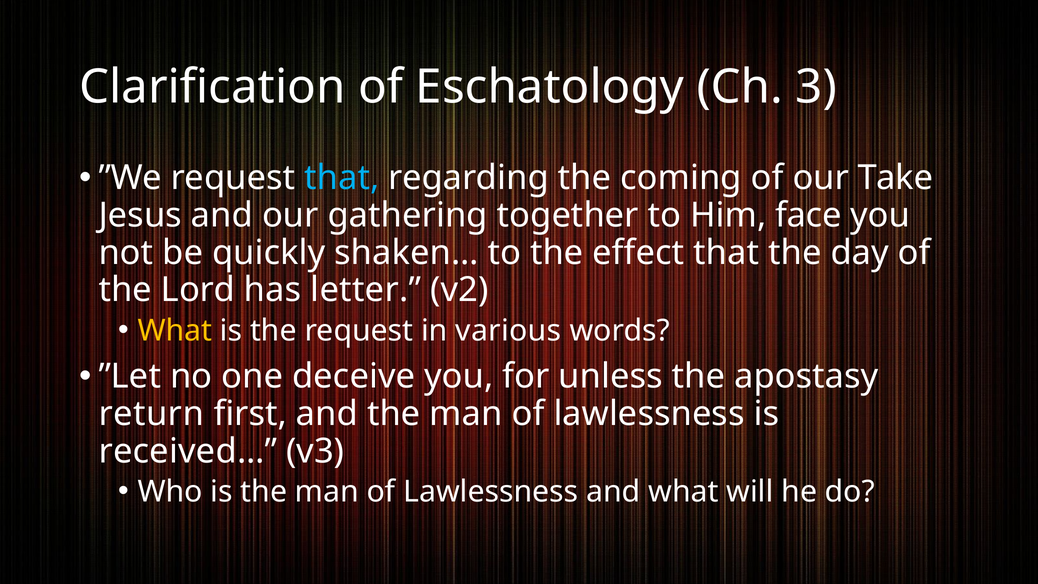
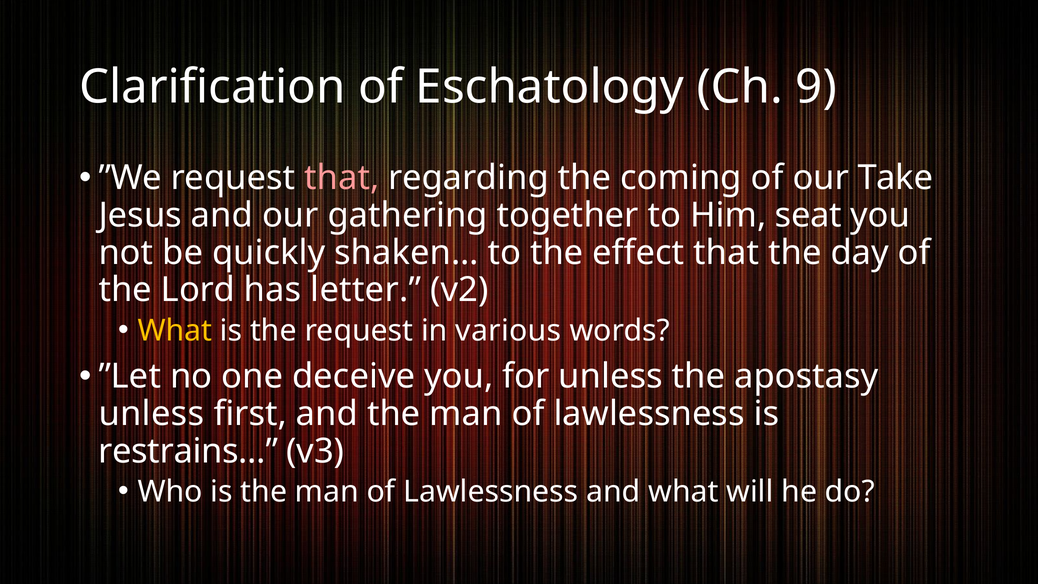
3: 3 -> 9
that at (342, 178) colour: light blue -> pink
face: face -> seat
return at (151, 414): return -> unless
received…: received… -> restrains…
